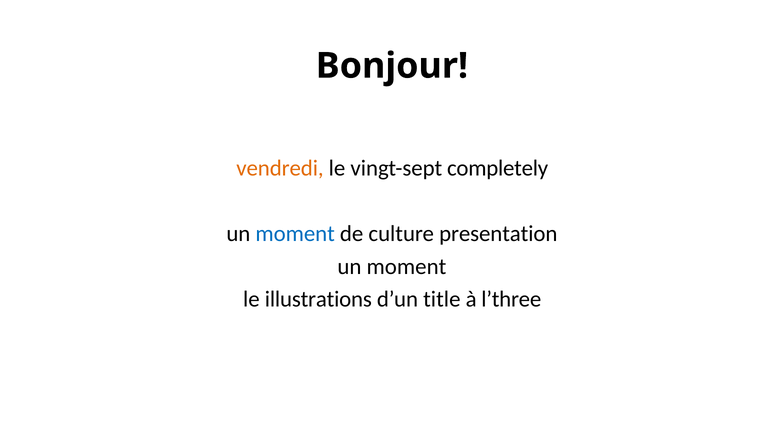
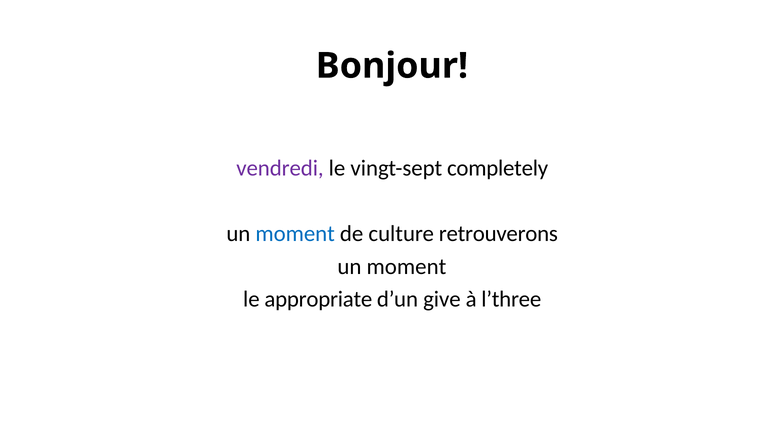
vendredi colour: orange -> purple
presentation: presentation -> retrouverons
illustrations: illustrations -> appropriate
title: title -> give
